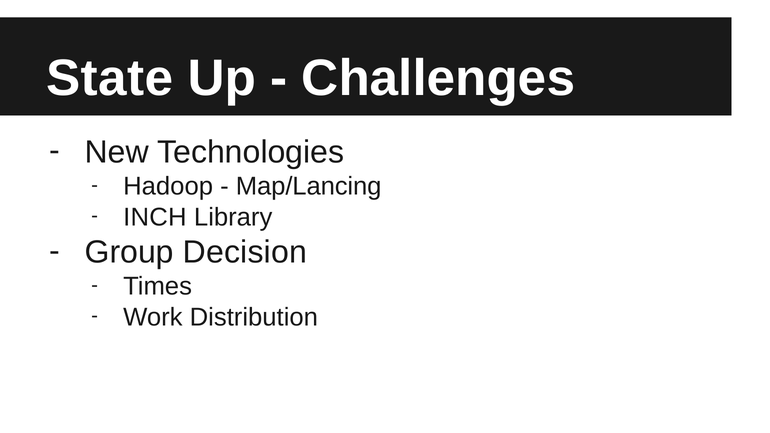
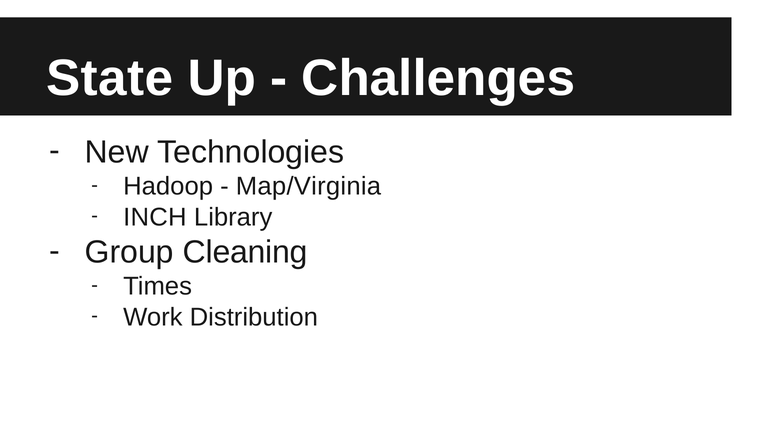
Map/Lancing: Map/Lancing -> Map/Virginia
Decision: Decision -> Cleaning
